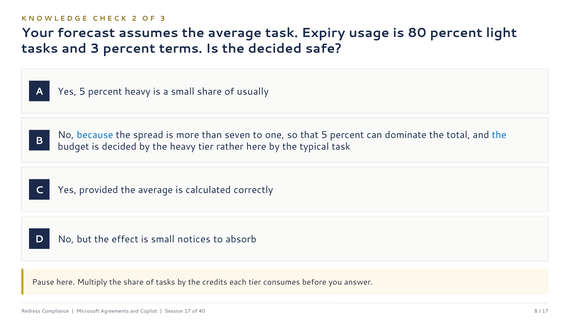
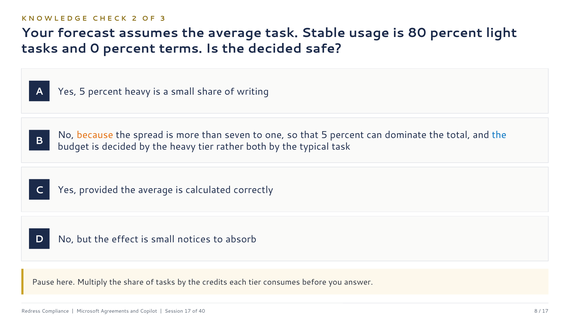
Expiry: Expiry -> Stable
and 3: 3 -> 0
usually: usually -> writing
because colour: blue -> orange
rather here: here -> both
